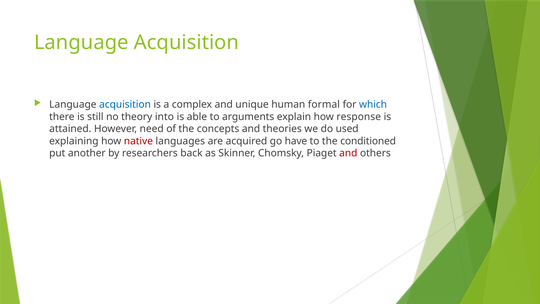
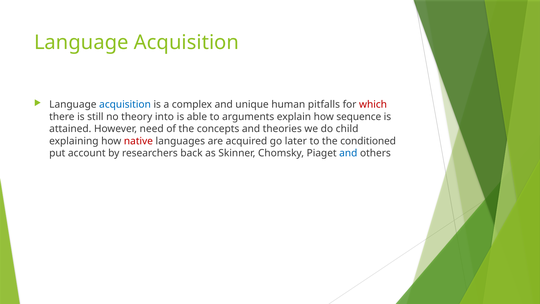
formal: formal -> pitfalls
which colour: blue -> red
response: response -> sequence
used: used -> child
have: have -> later
another: another -> account
and at (348, 153) colour: red -> blue
